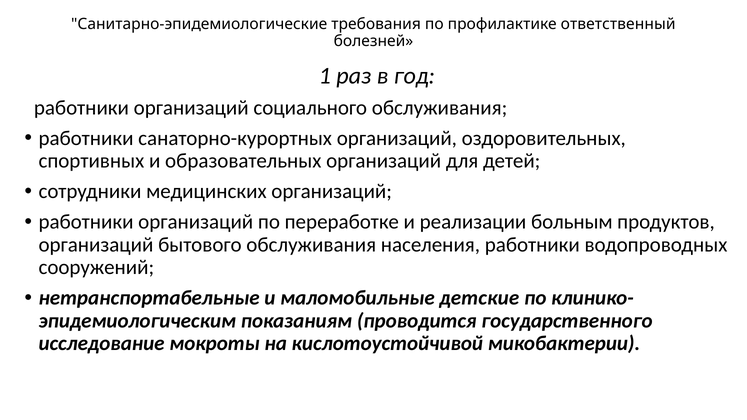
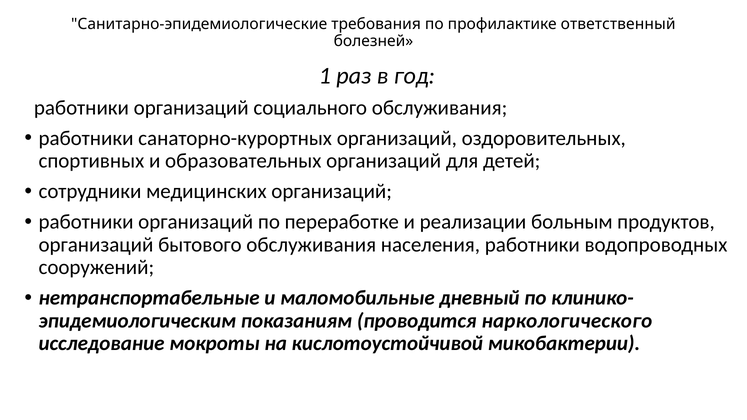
детские: детские -> дневный
государственного: государственного -> наркологического
